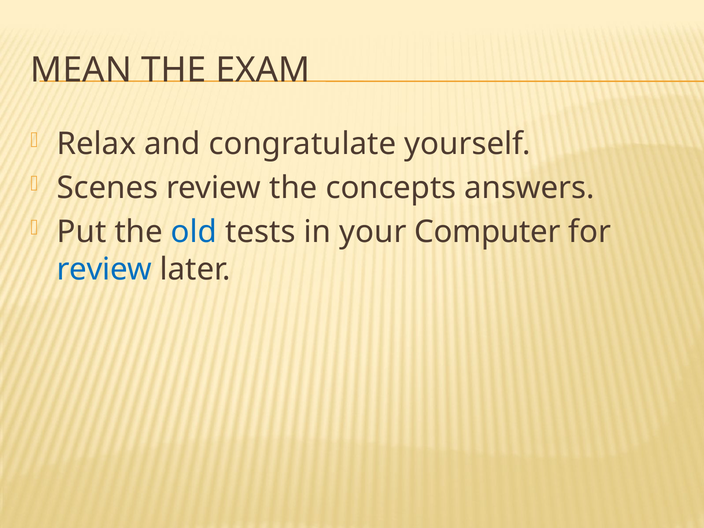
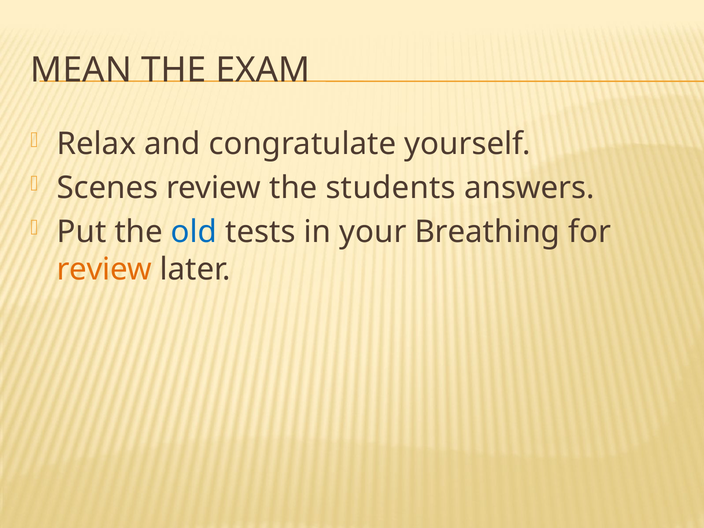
concepts: concepts -> students
Computer: Computer -> Breathing
review at (104, 269) colour: blue -> orange
